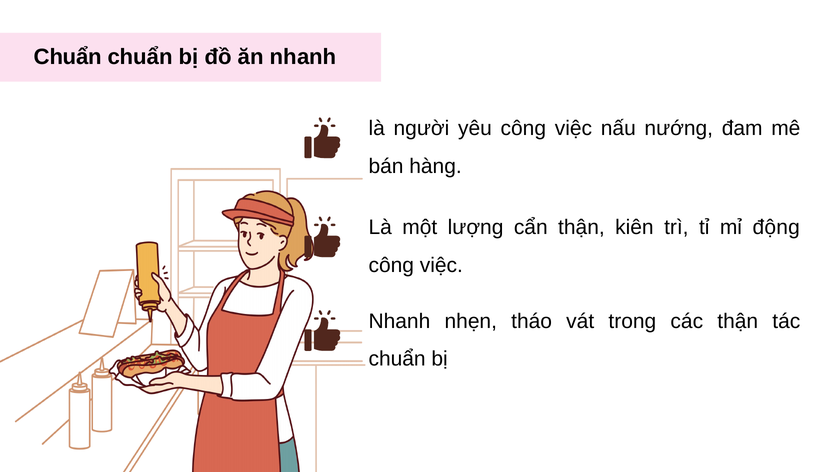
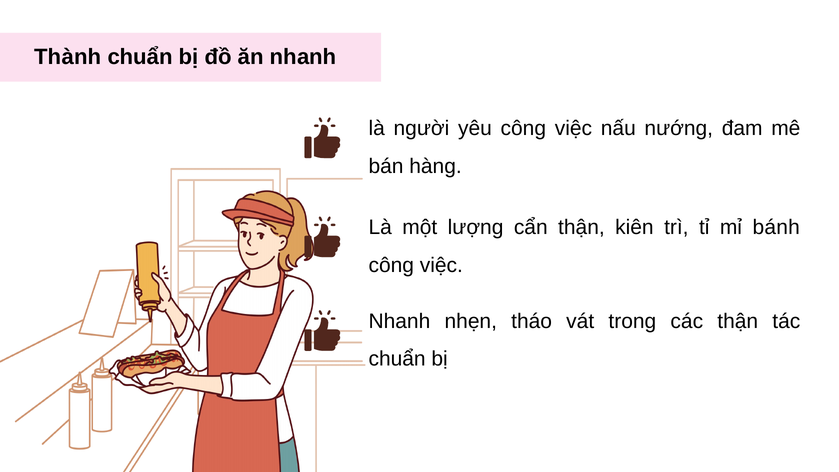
Chuẩn at (68, 57): Chuẩn -> Thành
động: động -> bánh
